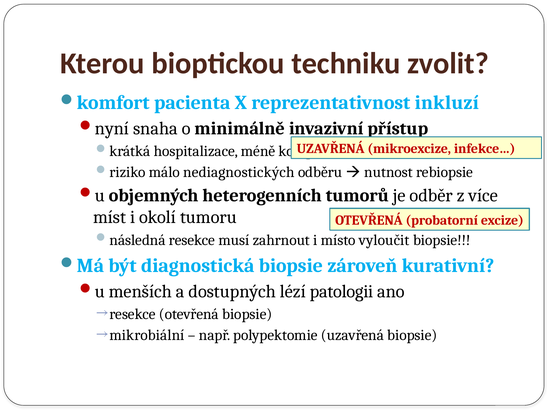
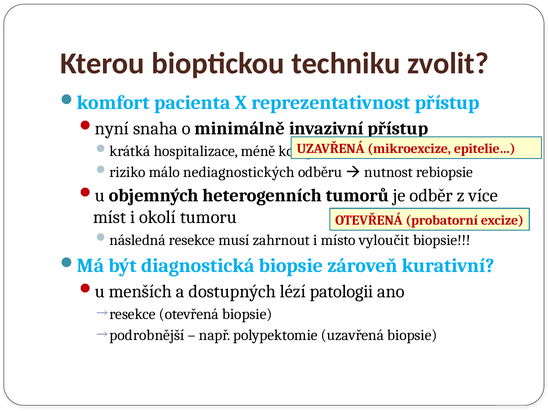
reprezentativnost inkluzí: inkluzí -> přístup
infekce…: infekce… -> epitelie…
mikrobiální: mikrobiální -> podrobnější
